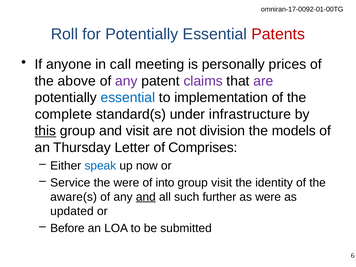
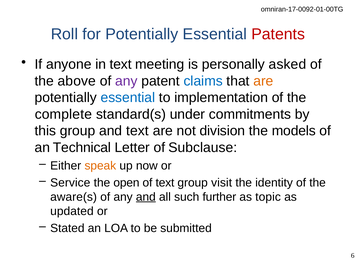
in call: call -> text
prices: prices -> asked
claims colour: purple -> blue
are at (263, 81) colour: purple -> orange
infrastructure: infrastructure -> commitments
this underline: present -> none
and visit: visit -> text
Thursday: Thursday -> Technical
Comprises: Comprises -> Subclause
speak colour: blue -> orange
the were: were -> open
of into: into -> text
as were: were -> topic
Before: Before -> Stated
